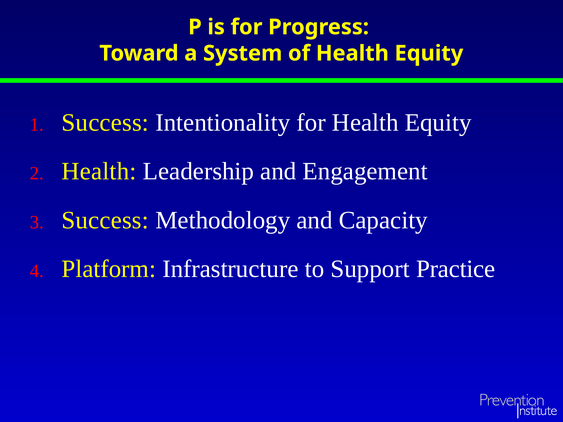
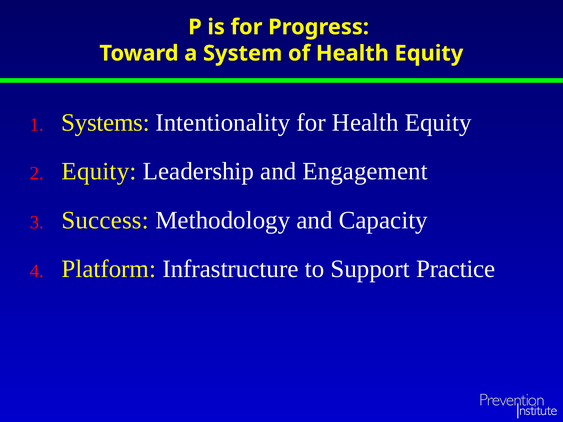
Success at (105, 123): Success -> Systems
Health at (99, 172): Health -> Equity
